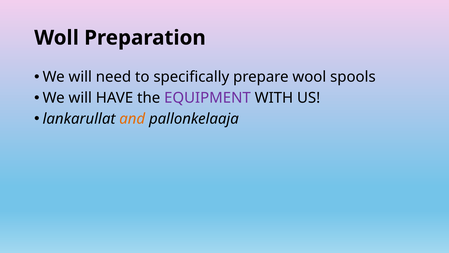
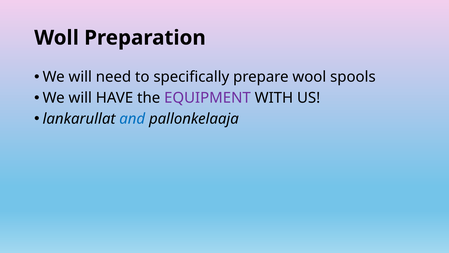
and colour: orange -> blue
